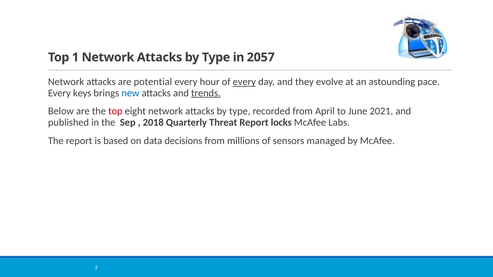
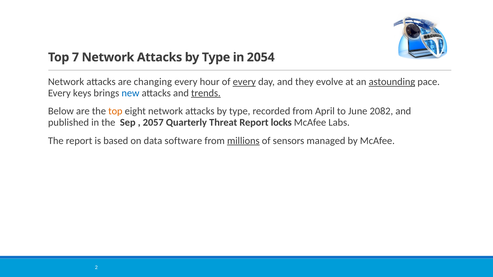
1: 1 -> 7
2057: 2057 -> 2054
potential: potential -> changing
astounding underline: none -> present
top at (115, 111) colour: red -> orange
2021: 2021 -> 2082
2018: 2018 -> 2057
decisions: decisions -> software
millions underline: none -> present
